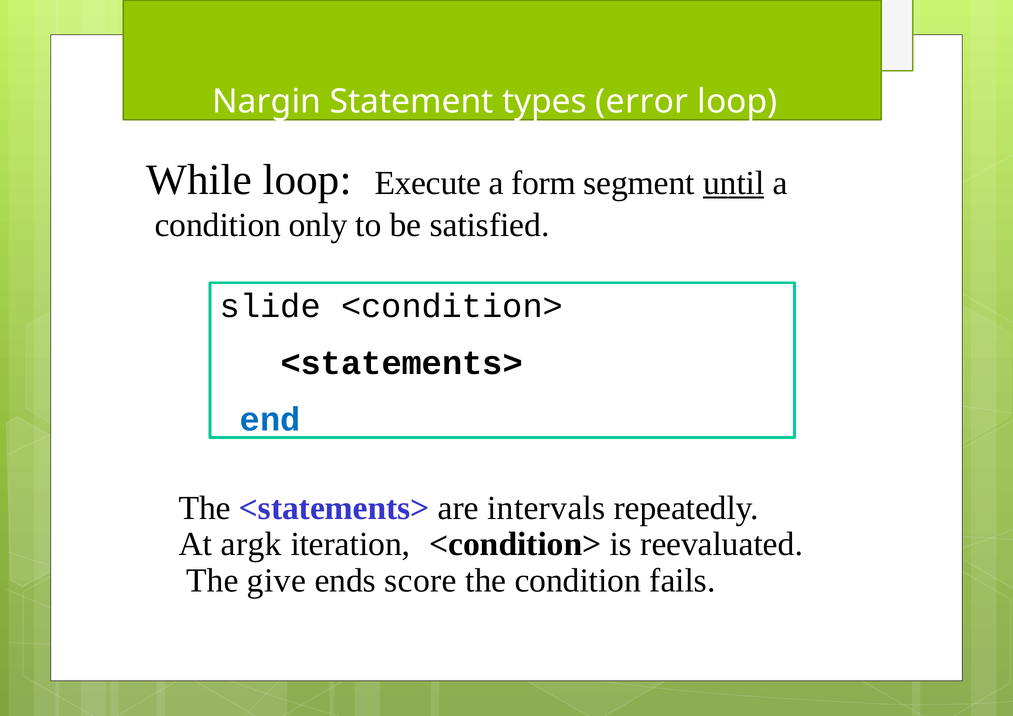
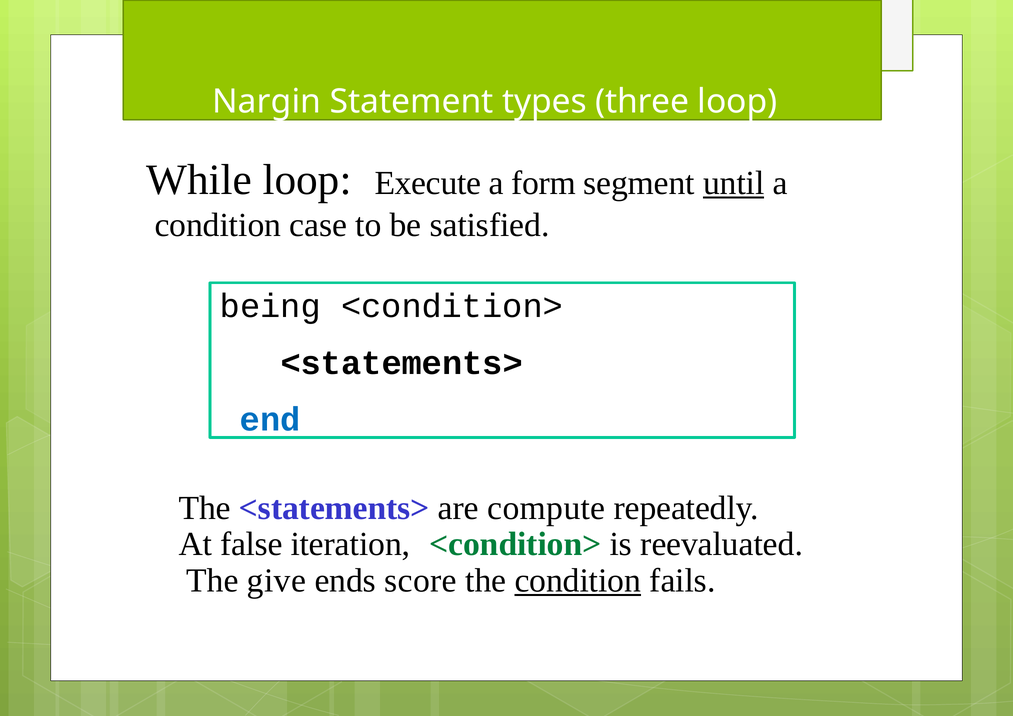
error: error -> three
only: only -> case
slide: slide -> being
intervals: intervals -> compute
argk: argk -> false
<condition> at (515, 544) colour: black -> green
condition at (578, 581) underline: none -> present
